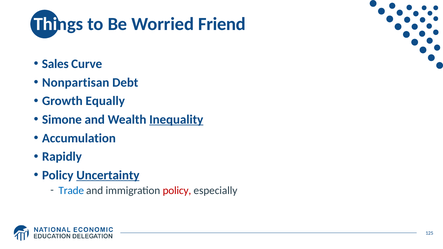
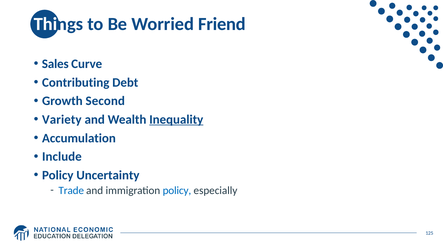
Nonpartisan: Nonpartisan -> Contributing
Equally: Equally -> Second
Simone: Simone -> Variety
Rapidly: Rapidly -> Include
Uncertainty underline: present -> none
policy at (177, 191) colour: red -> blue
